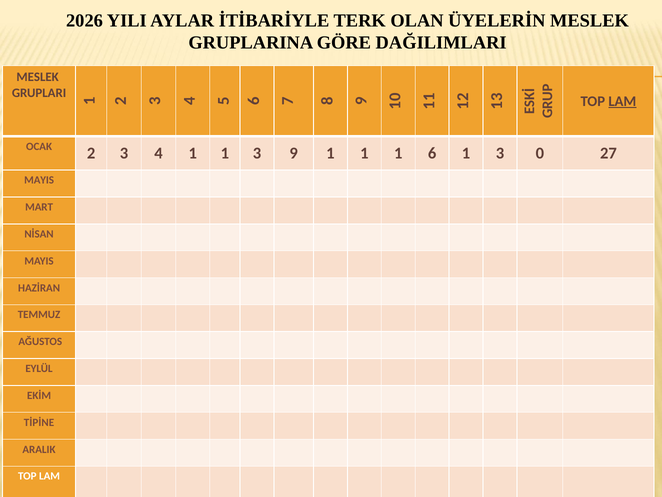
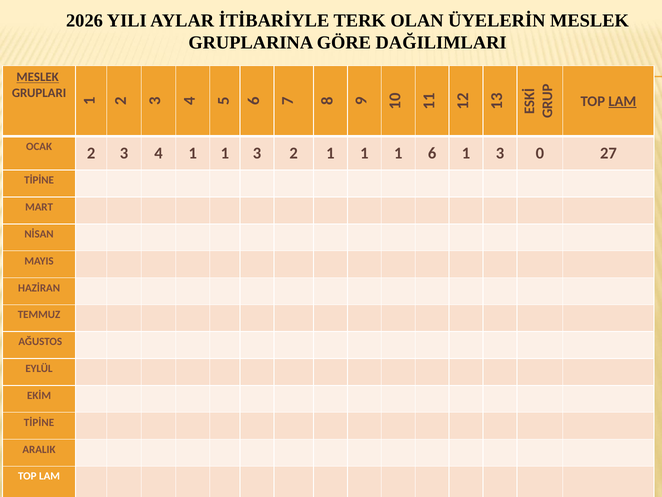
MESLEK at (38, 77) underline: none -> present
3 9: 9 -> 2
MAYIS at (39, 180): MAYIS -> TİPİNE
